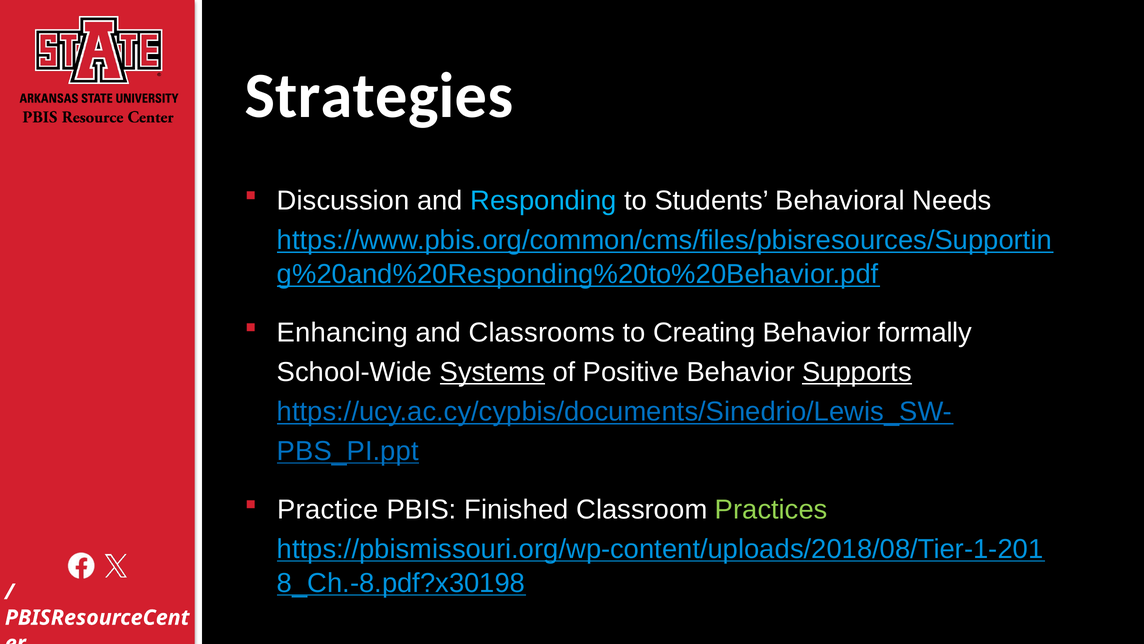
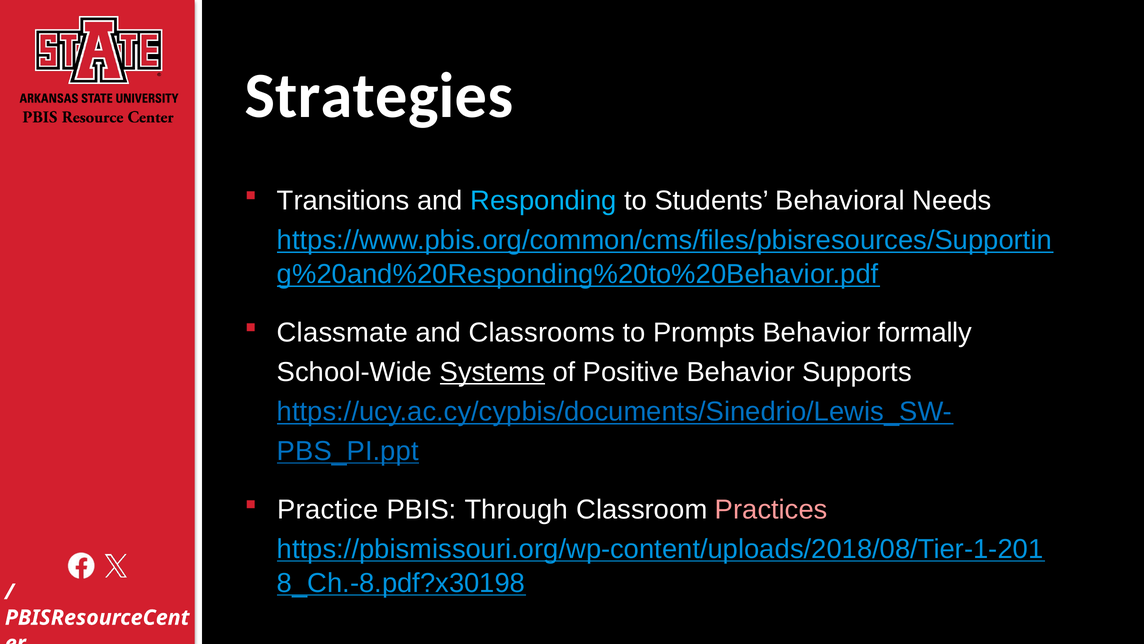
Discussion: Discussion -> Transitions
Enhancing: Enhancing -> Classmate
Creating: Creating -> Prompts
Supports underline: present -> none
Finished: Finished -> Through
Practices colour: light green -> pink
